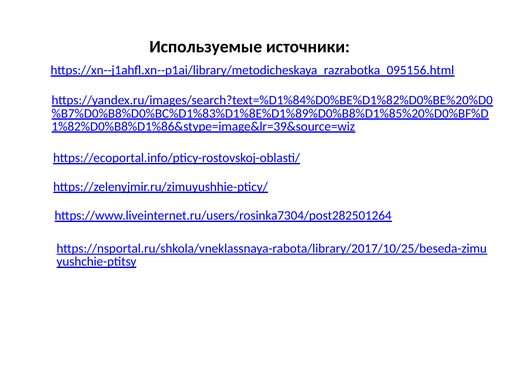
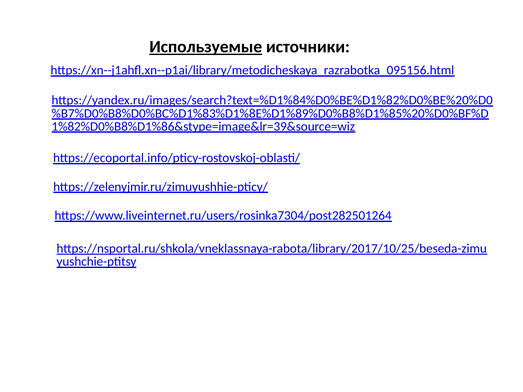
Используемые underline: none -> present
